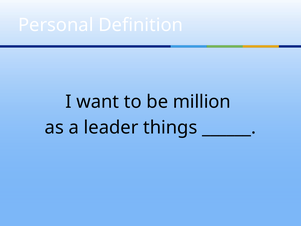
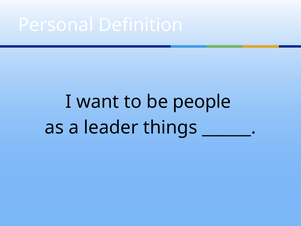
million: million -> people
